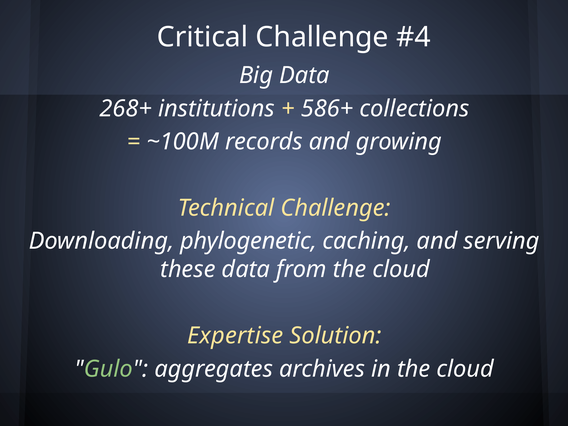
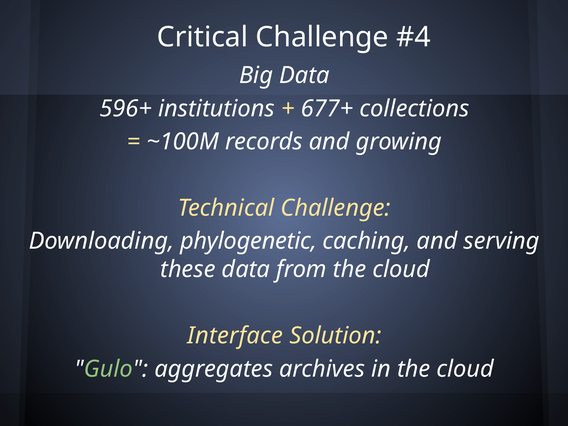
268+: 268+ -> 596+
586+: 586+ -> 677+
Expertise: Expertise -> Interface
